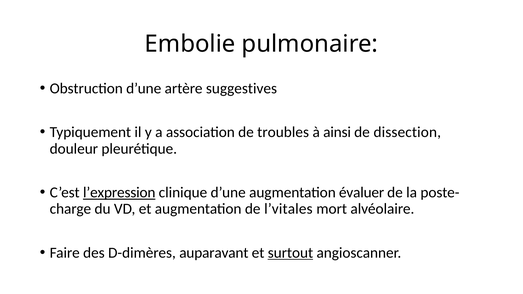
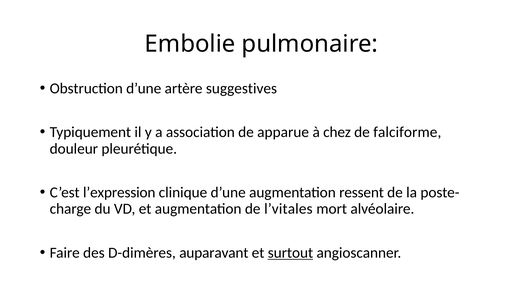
troubles: troubles -> apparue
ainsi: ainsi -> chez
dissection: dissection -> falciforme
l’expression underline: present -> none
évaluer: évaluer -> ressent
